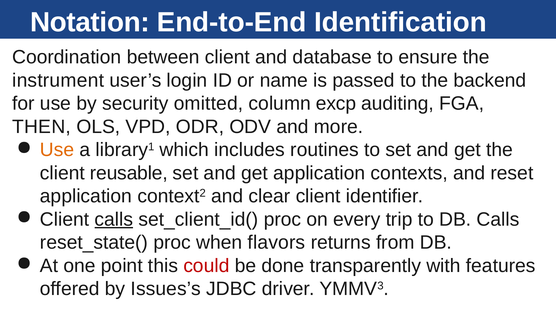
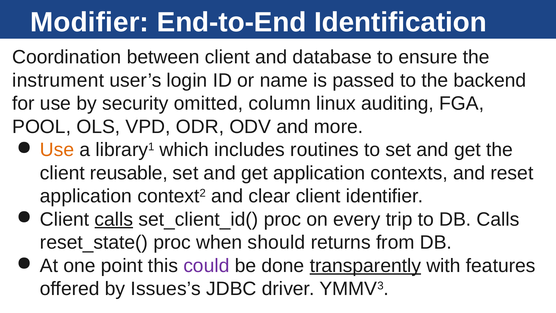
Notation: Notation -> Modifier
excp: excp -> linux
THEN: THEN -> POOL
flavors: flavors -> should
could colour: red -> purple
transparently underline: none -> present
